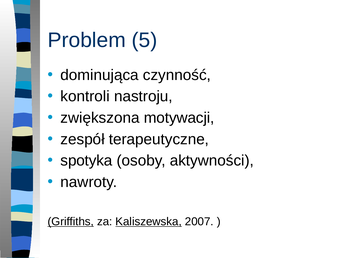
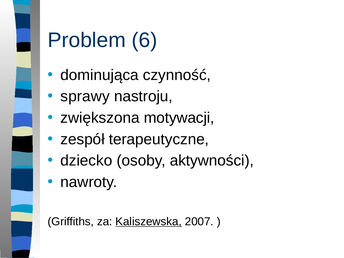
5: 5 -> 6
kontroli: kontroli -> sprawy
spotyka: spotyka -> dziecko
Griffiths underline: present -> none
